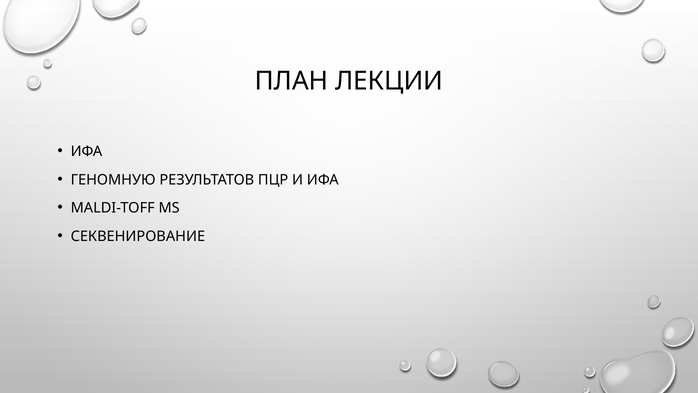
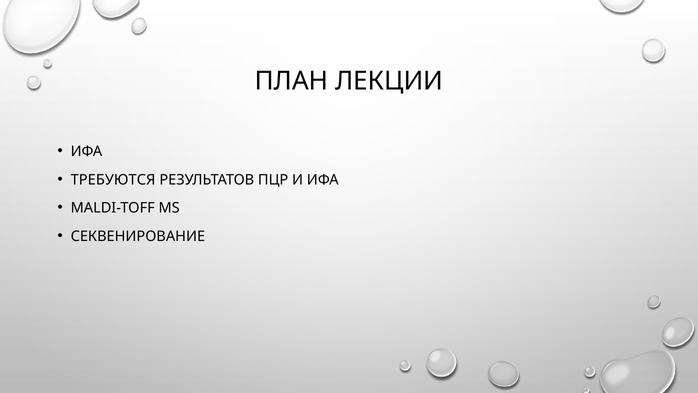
ГЕНОМНУЮ: ГЕНОМНУЮ -> ТРЕБУЮТСЯ
